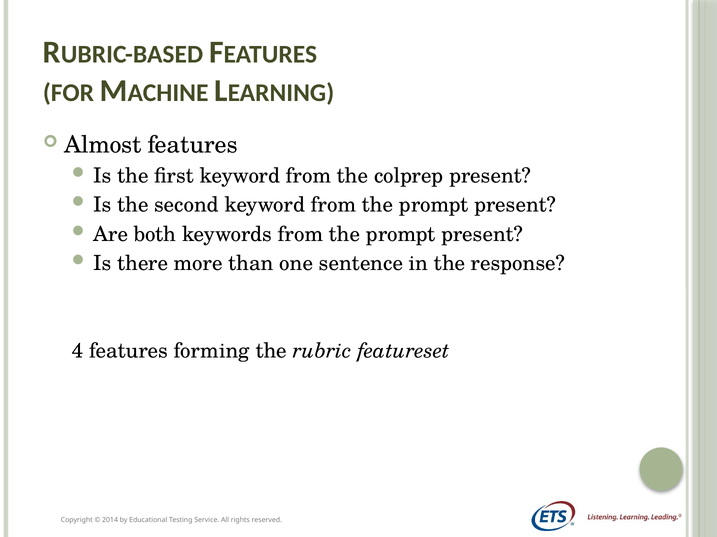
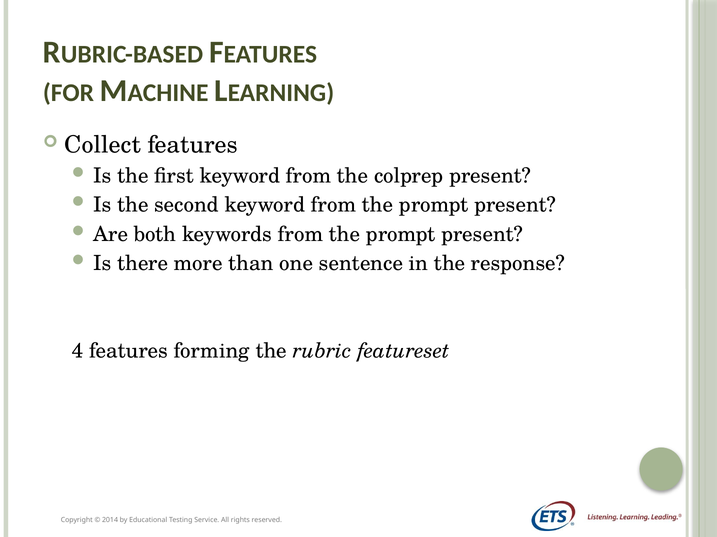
Almost: Almost -> Collect
